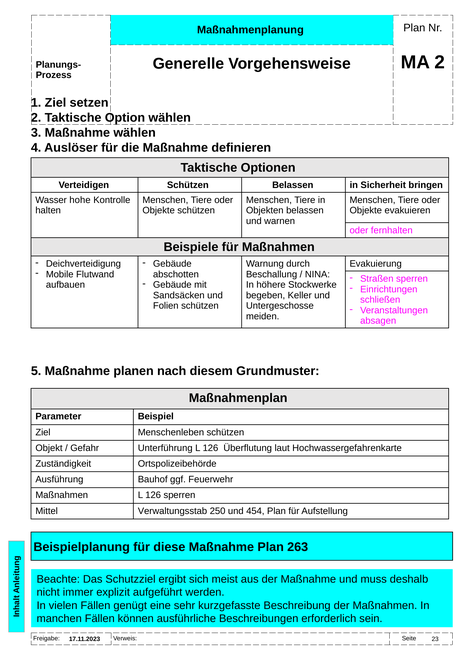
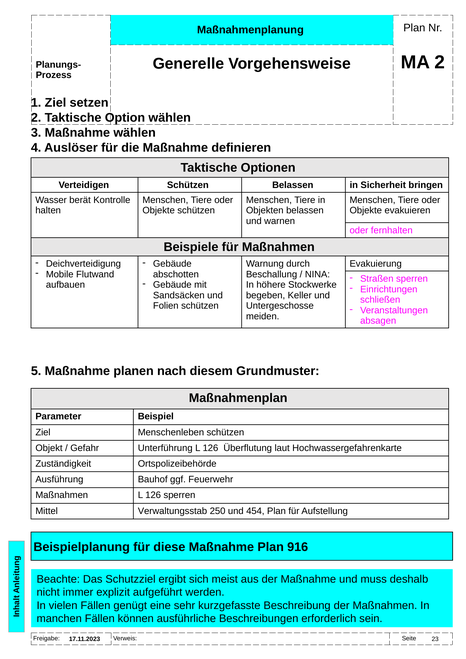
hohe: hohe -> berät
263: 263 -> 916
